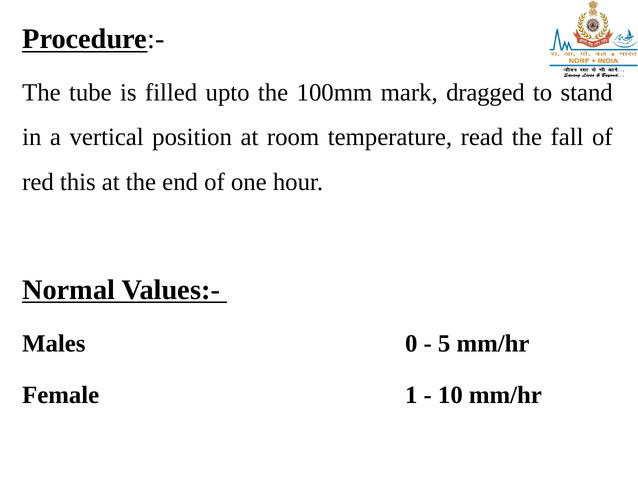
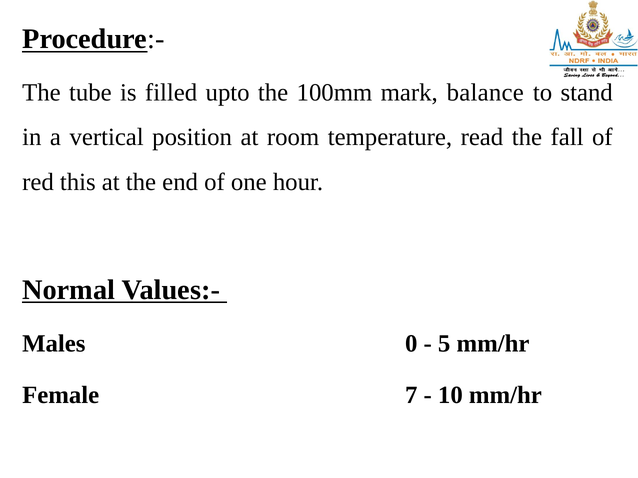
dragged: dragged -> balance
1: 1 -> 7
